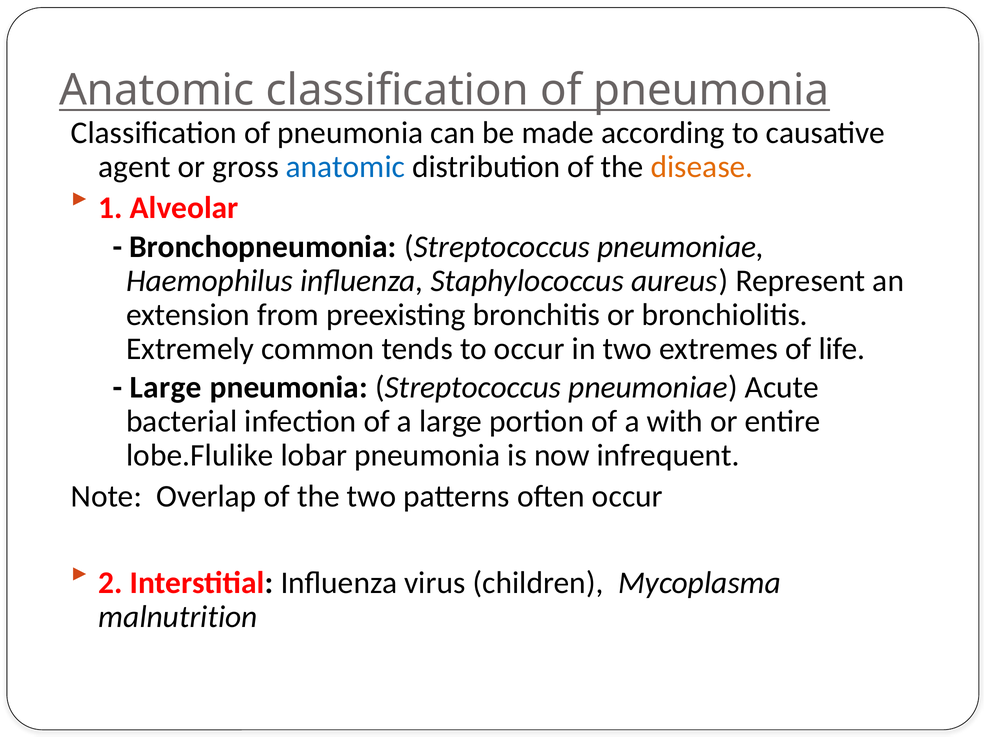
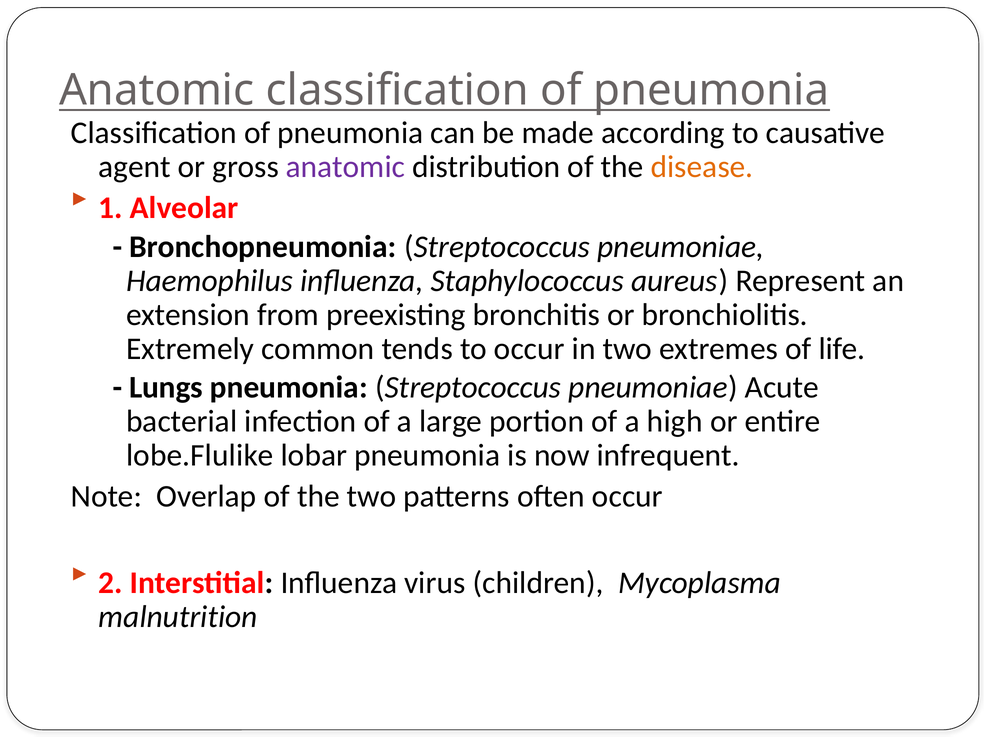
anatomic at (345, 167) colour: blue -> purple
Large at (166, 387): Large -> Lungs
with: with -> high
